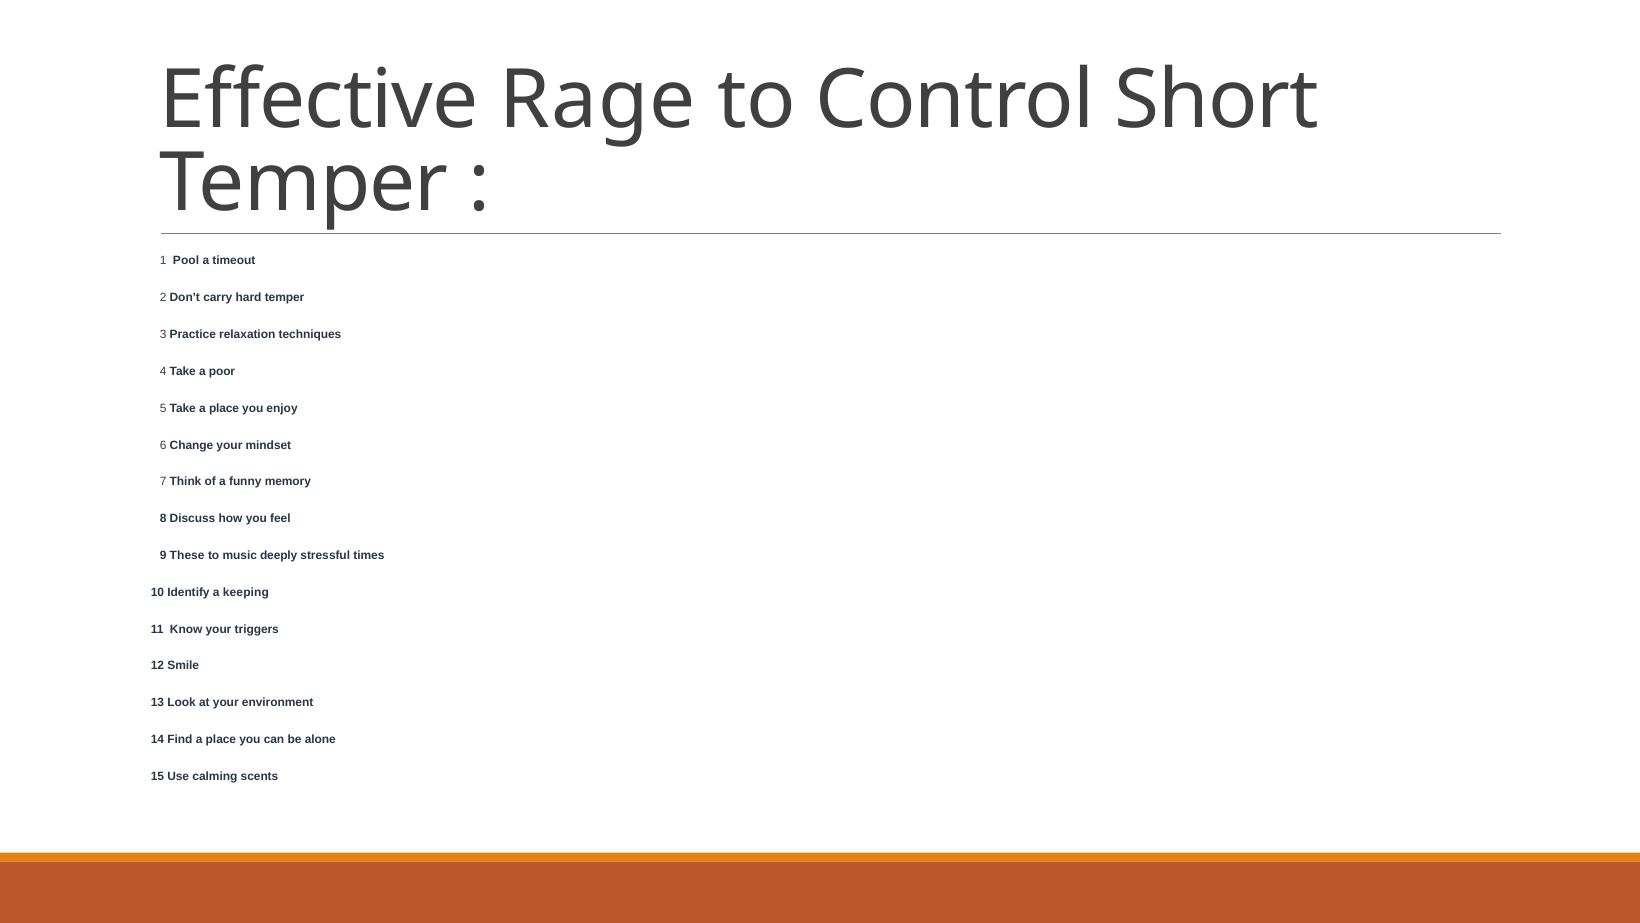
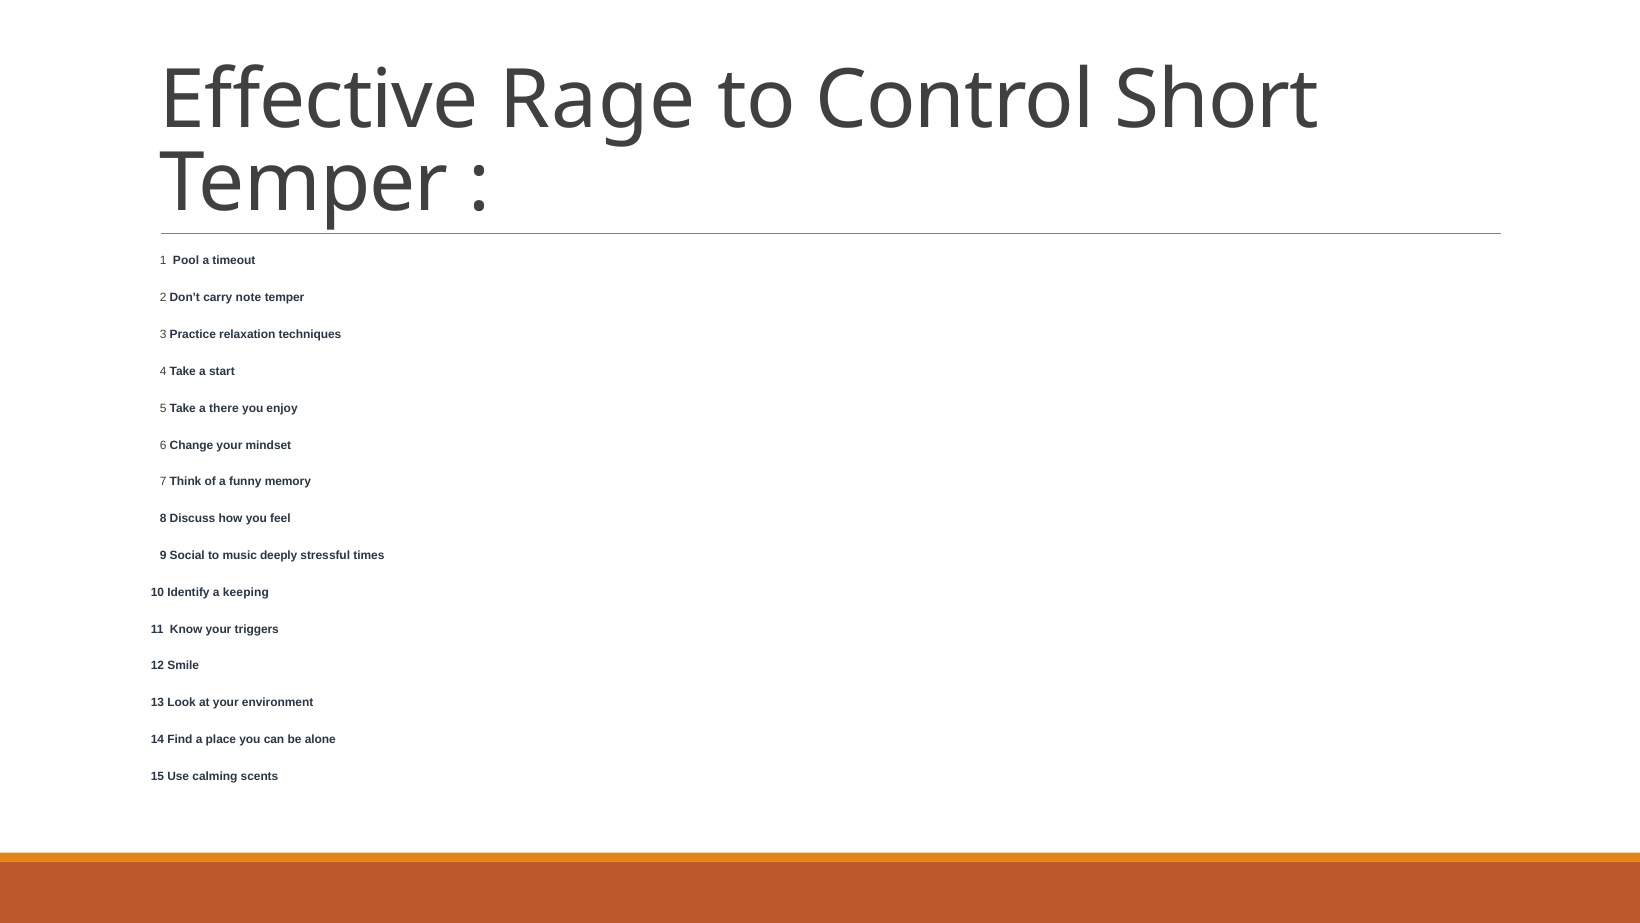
hard: hard -> note
poor: poor -> start
Take a place: place -> there
These: These -> Social
